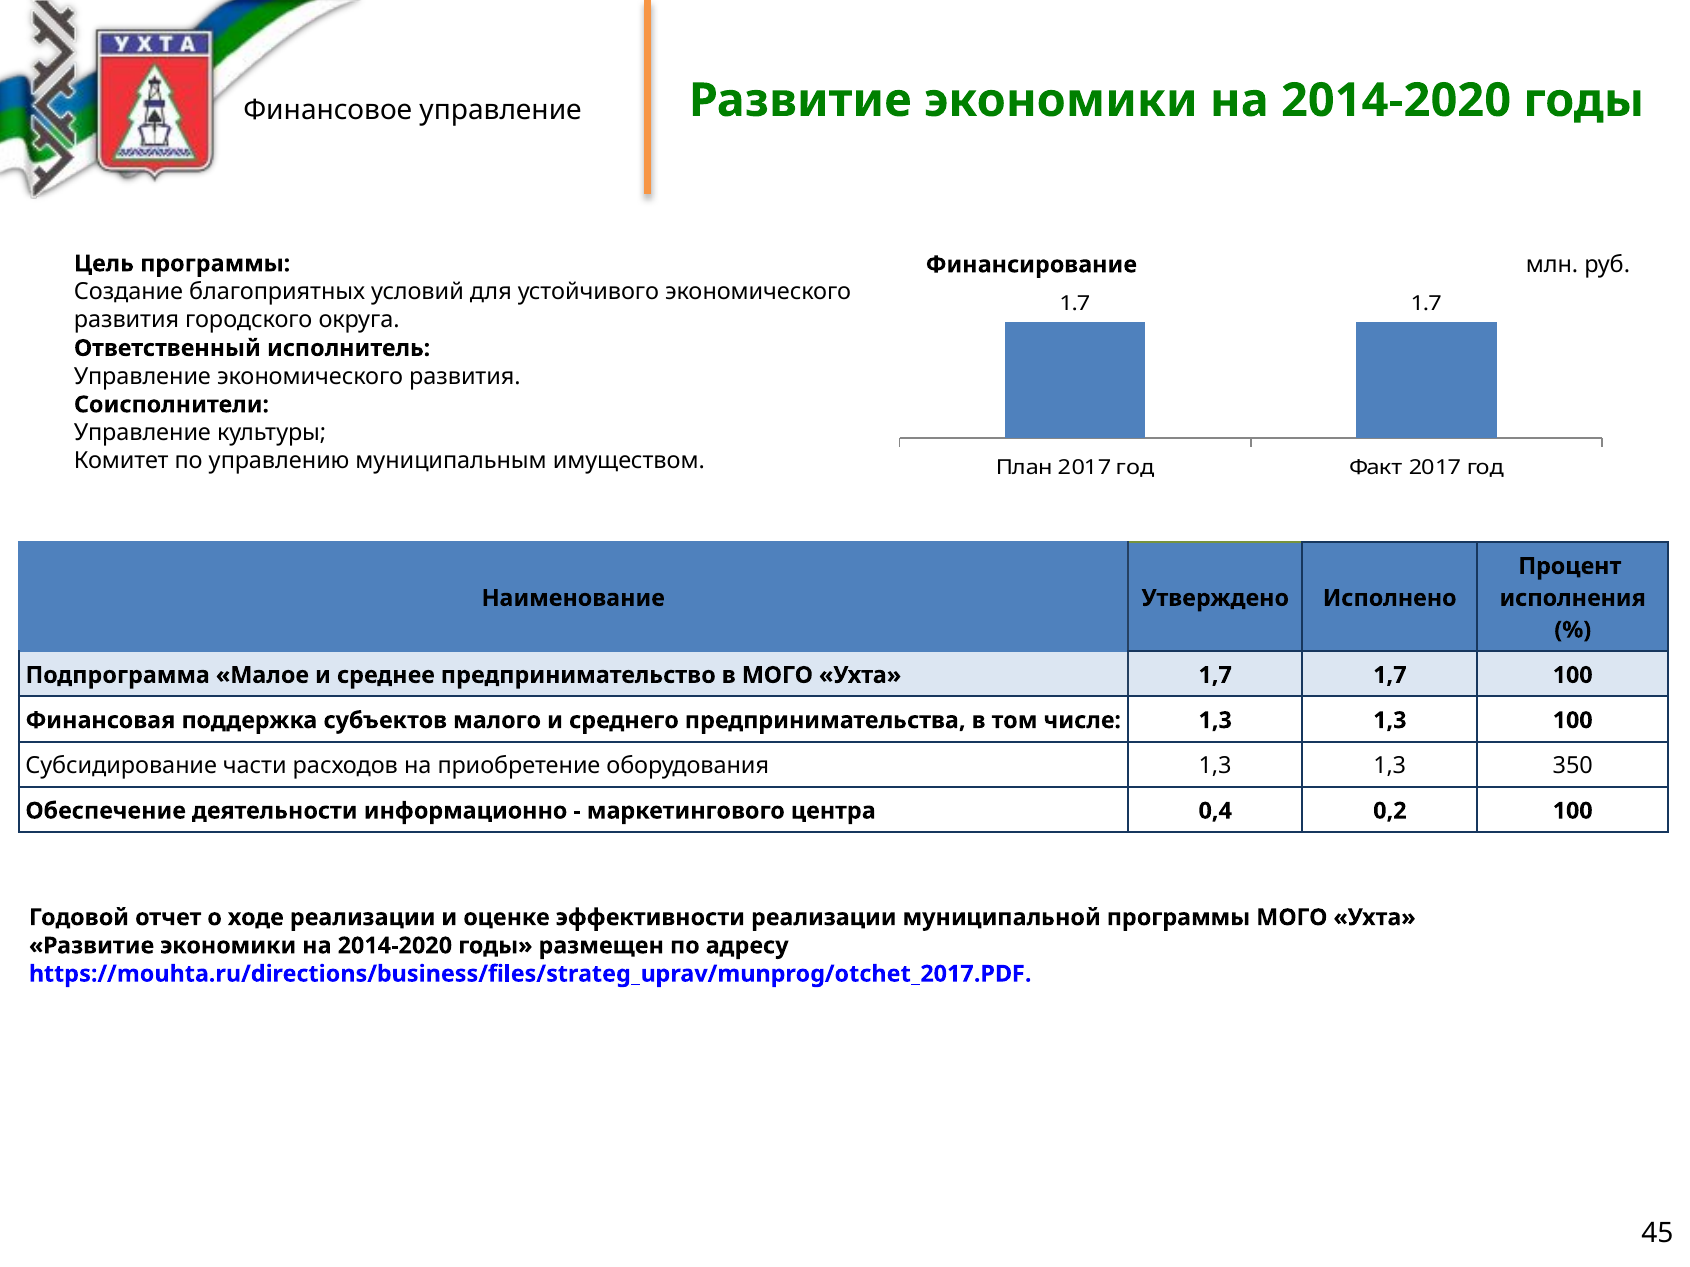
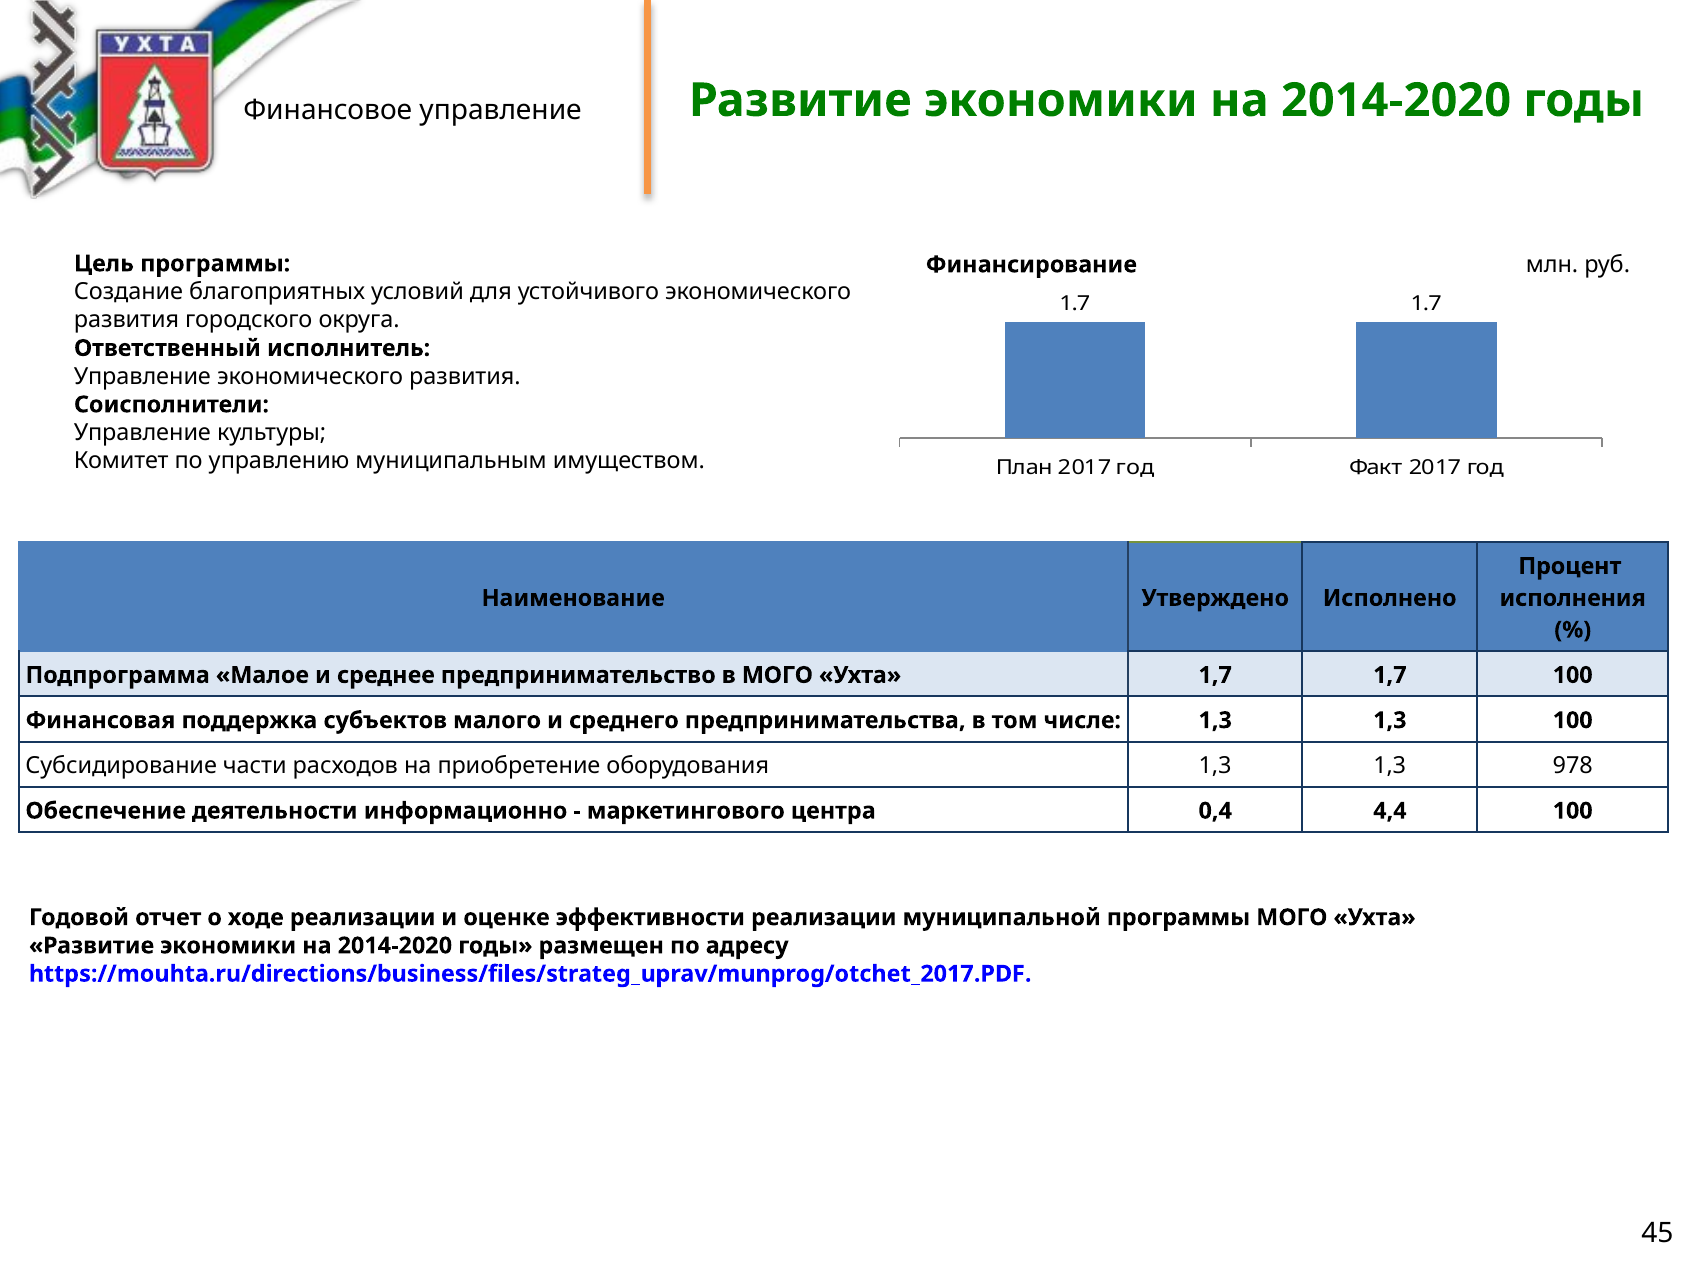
350: 350 -> 978
0,2: 0,2 -> 4,4
